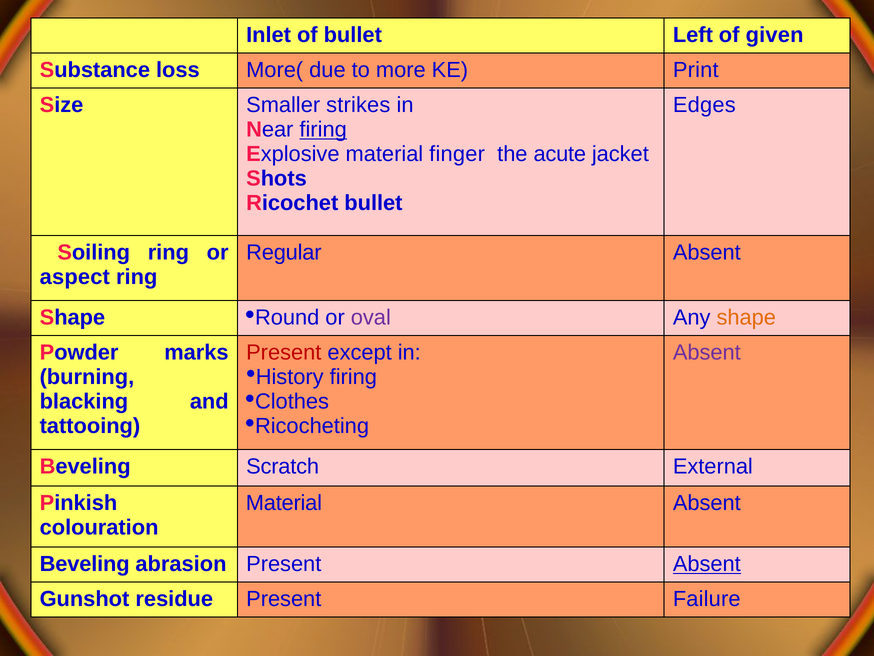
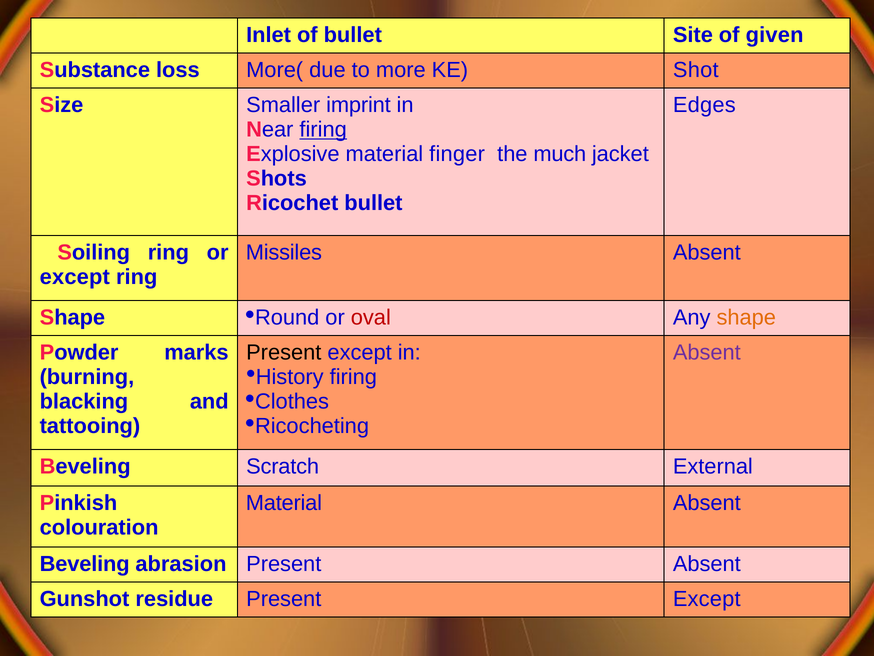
Left: Left -> Site
Print: Print -> Shot
strikes: strikes -> imprint
acute: acute -> much
Regular: Regular -> Missiles
aspect at (75, 277): aspect -> except
oval colour: purple -> red
Present at (284, 352) colour: red -> black
Absent at (707, 564) underline: present -> none
residue Present Failure: Failure -> Except
